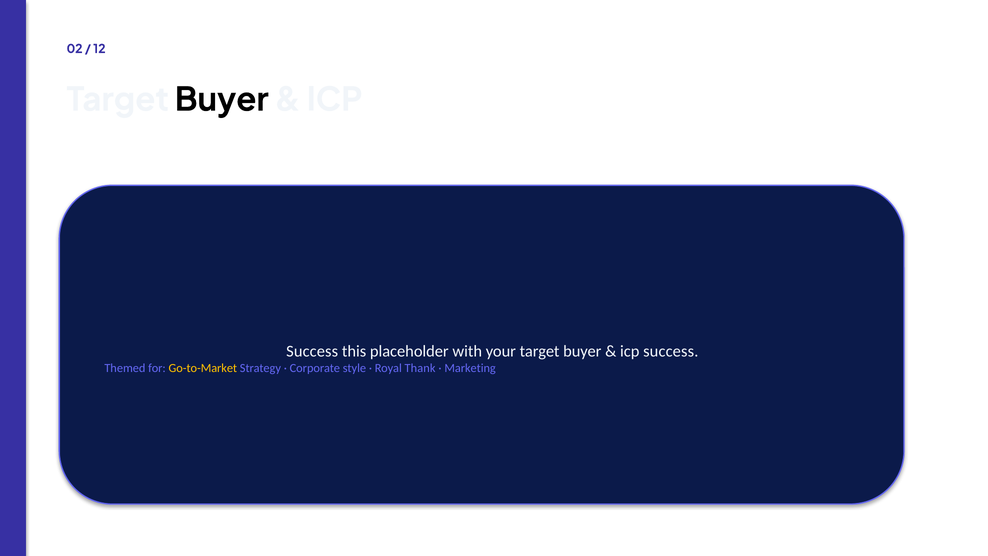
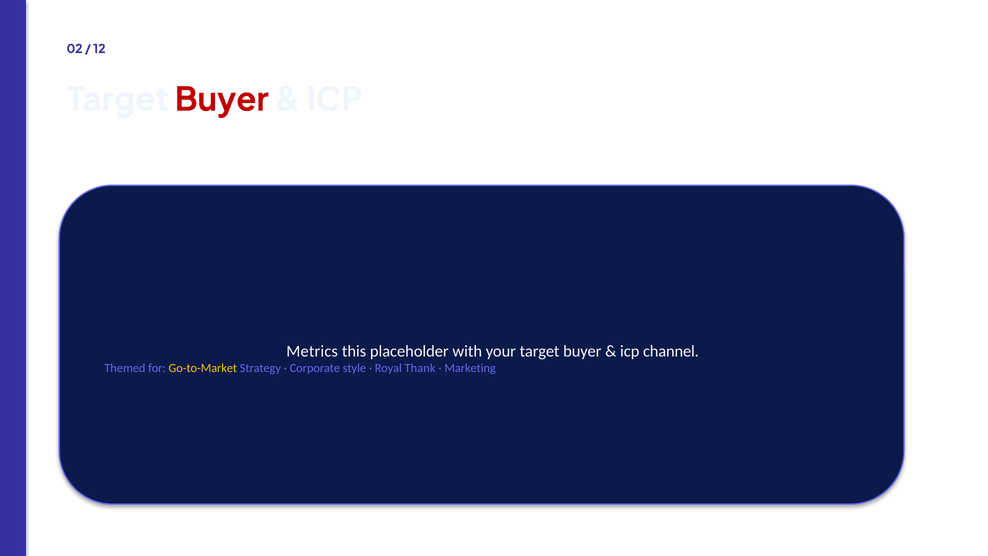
Buyer at (222, 100) colour: black -> red
Success at (312, 351): Success -> Metrics
success at (671, 351): success -> channel
